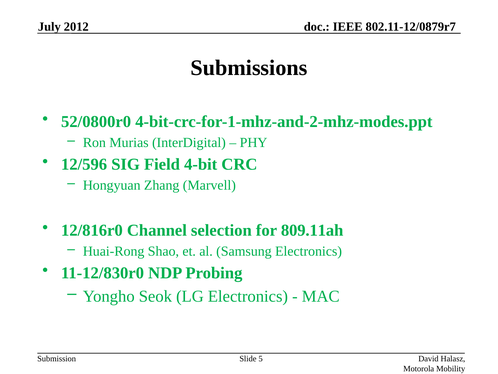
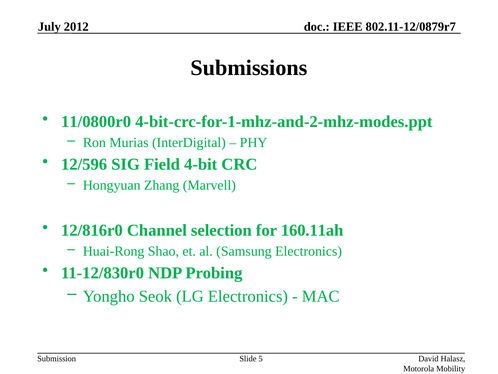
52/0800r0: 52/0800r0 -> 11/0800r0
809.11ah: 809.11ah -> 160.11ah
